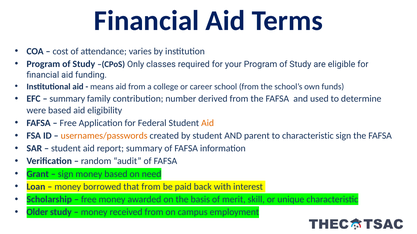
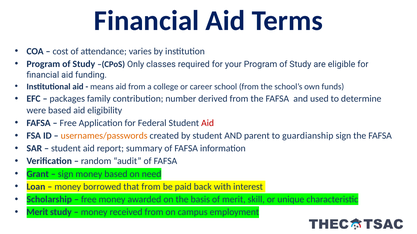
summary at (67, 99): summary -> packages
Aid at (208, 123) colour: orange -> red
to characteristic: characteristic -> guardianship
Older at (37, 213): Older -> Merit
